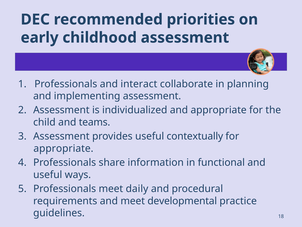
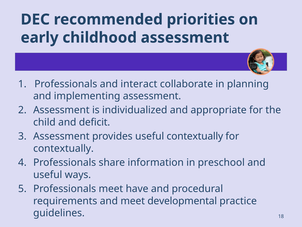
teams: teams -> deficit
appropriate at (63, 148): appropriate -> contextually
functional: functional -> preschool
daily: daily -> have
